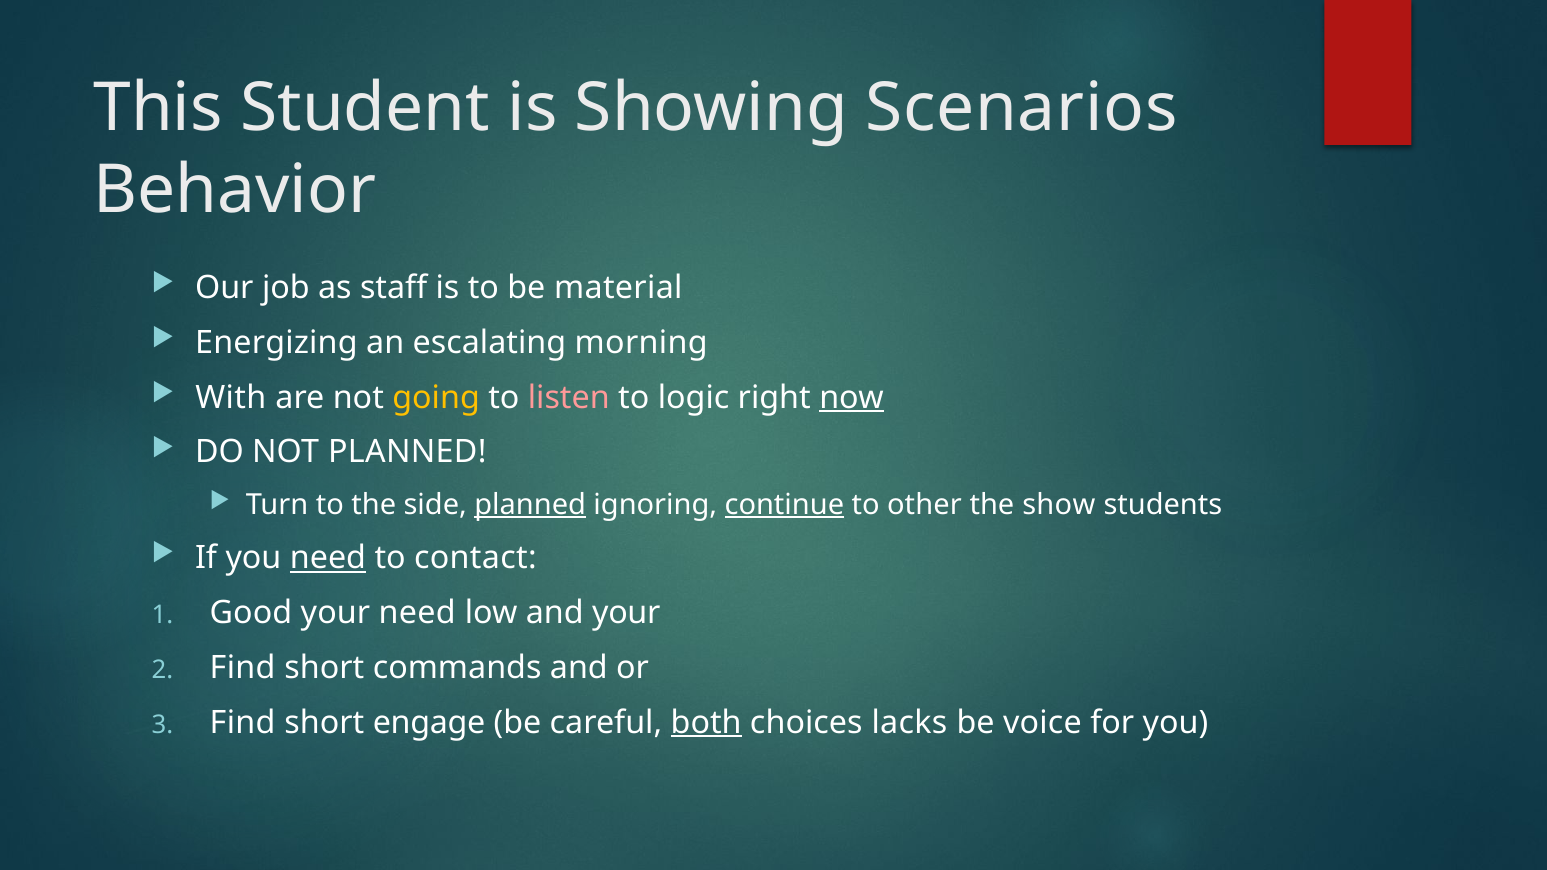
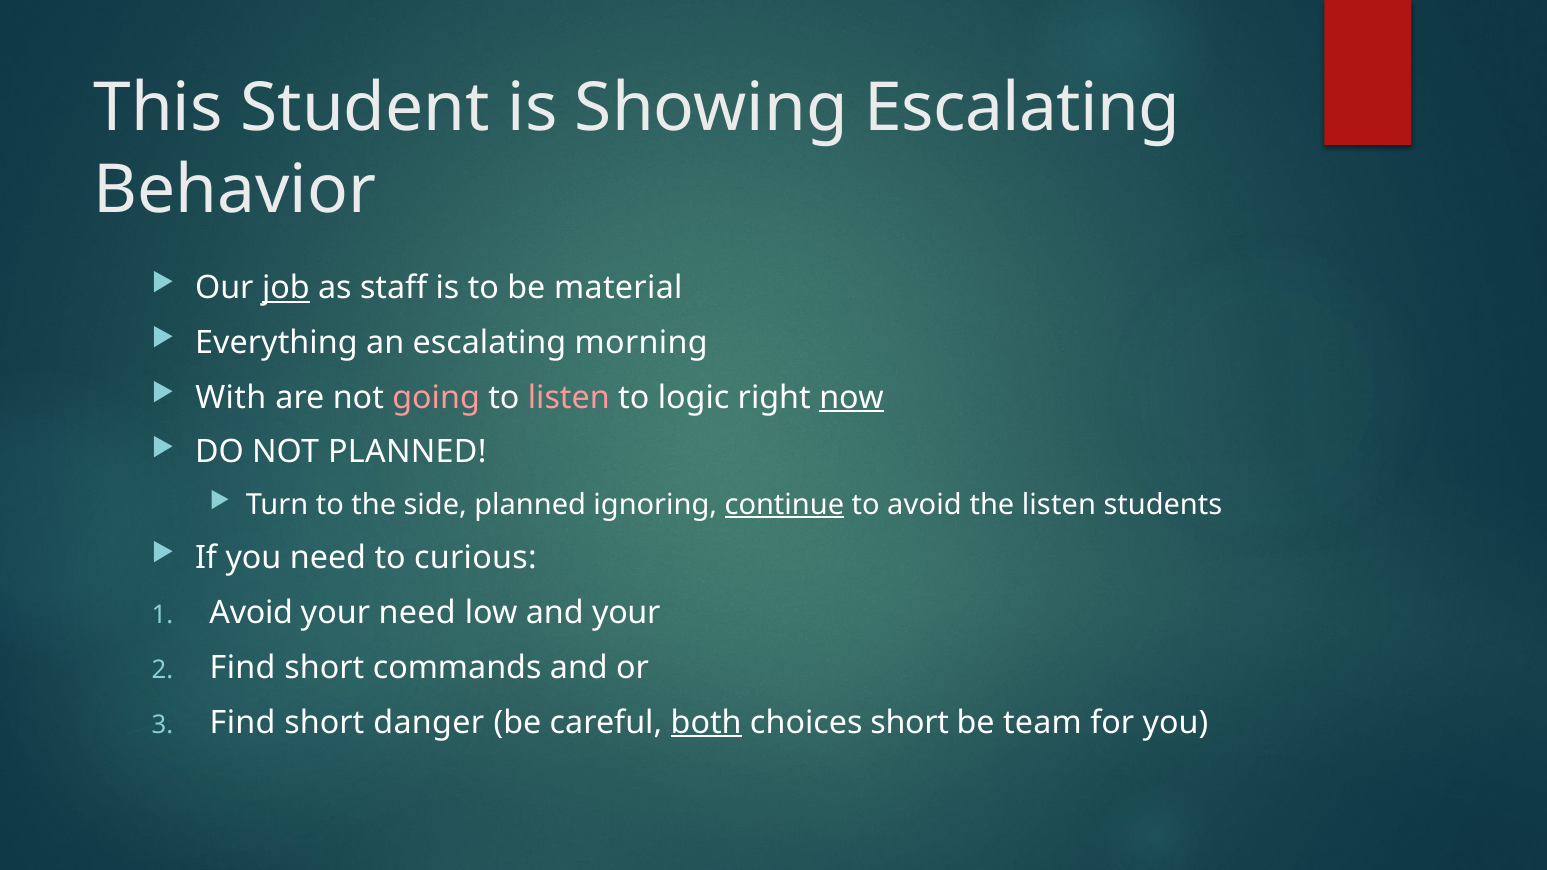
Showing Scenarios: Scenarios -> Escalating
job underline: none -> present
Energizing: Energizing -> Everything
going colour: yellow -> pink
planned at (530, 505) underline: present -> none
to other: other -> avoid
the show: show -> listen
need at (328, 558) underline: present -> none
contact: contact -> curious
Good at (251, 613): Good -> Avoid
engage: engage -> danger
choices lacks: lacks -> short
voice: voice -> team
